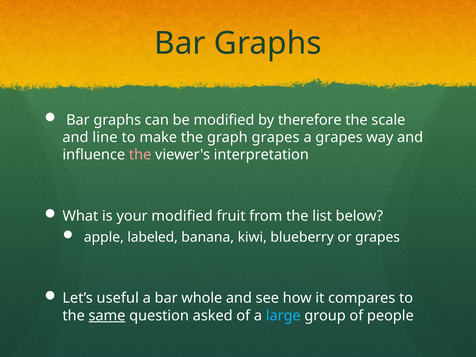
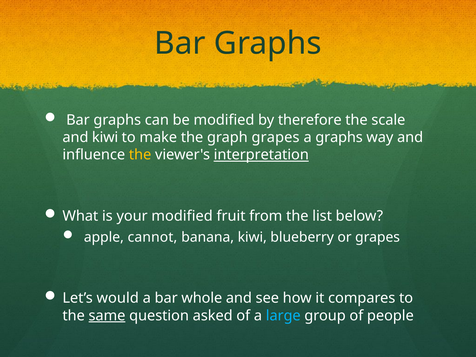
and line: line -> kiwi
a grapes: grapes -> graphs
the at (140, 155) colour: pink -> yellow
interpretation underline: none -> present
labeled: labeled -> cannot
useful: useful -> would
